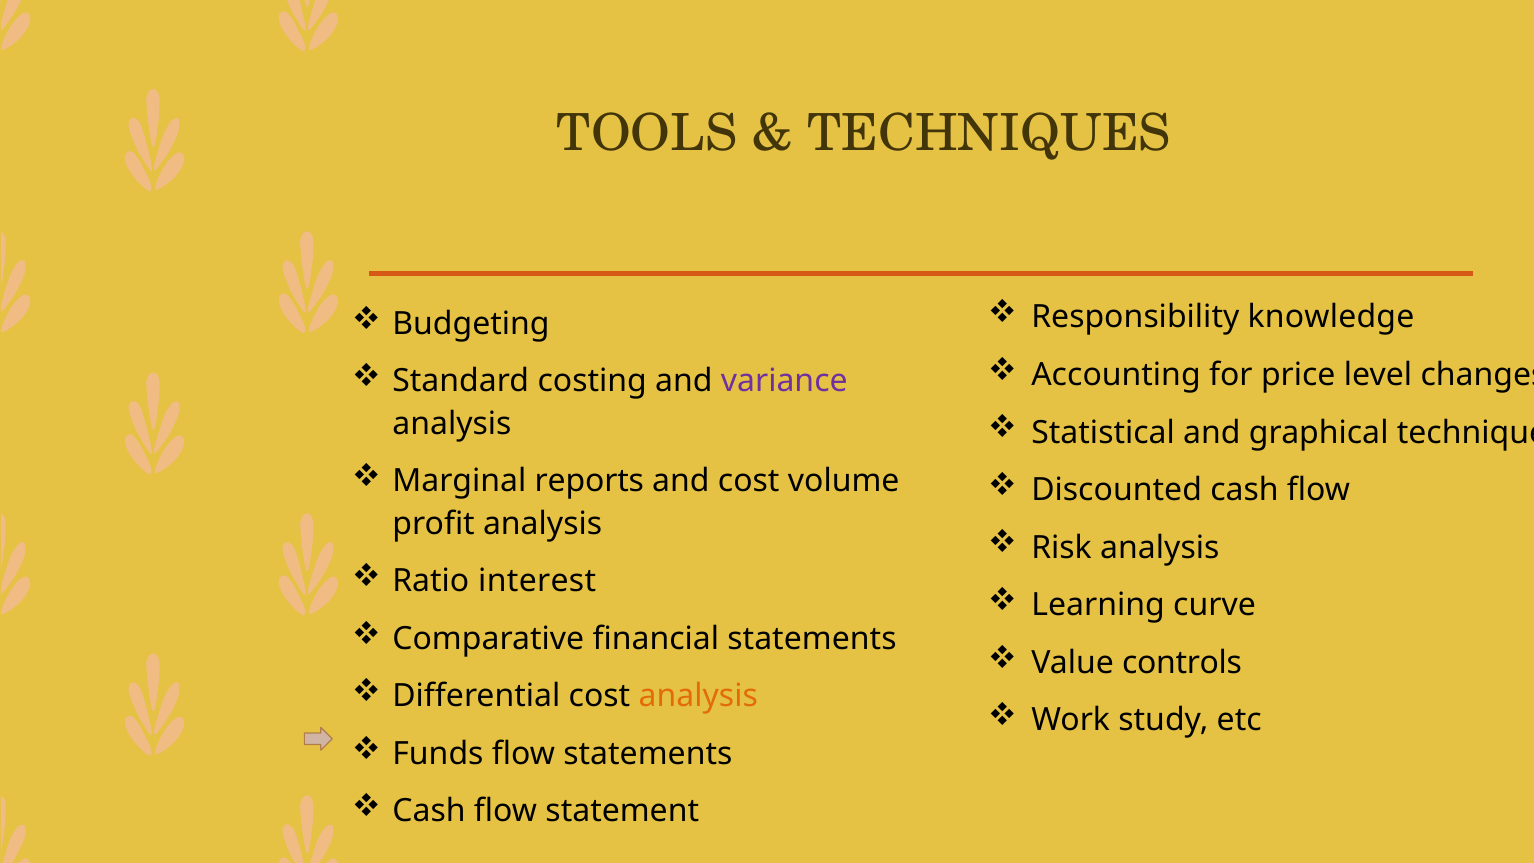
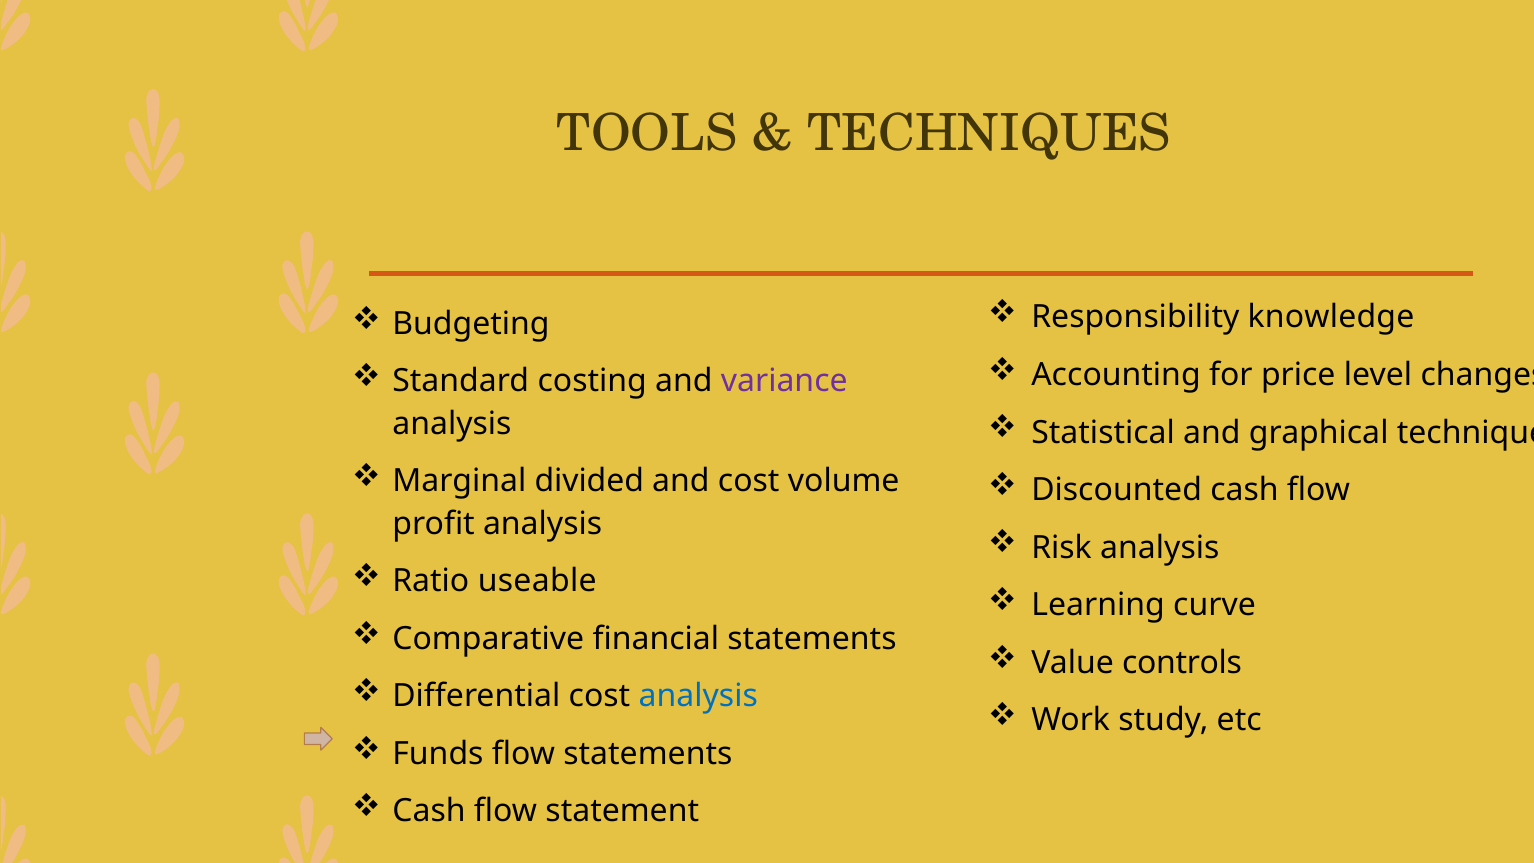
reports: reports -> divided
interest: interest -> useable
analysis at (698, 696) colour: orange -> blue
